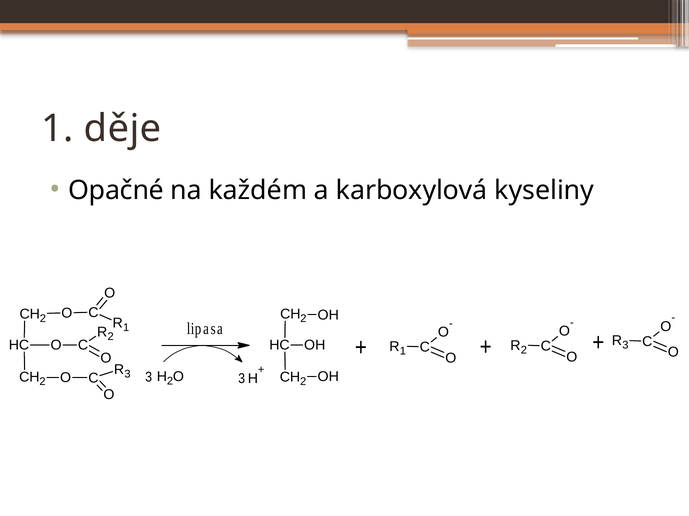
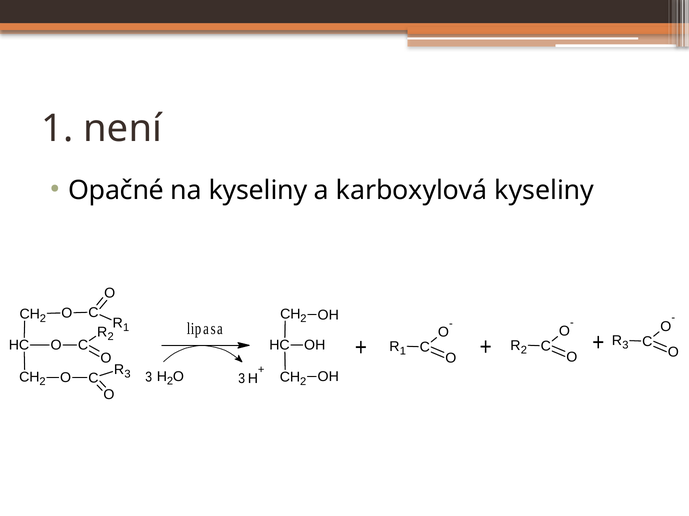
děje: děje -> není
na každém: každém -> kyseliny
